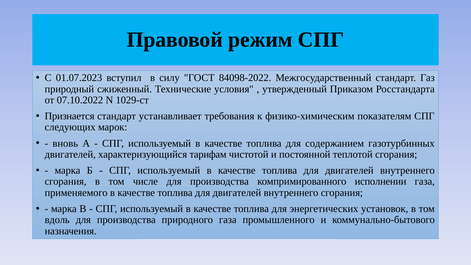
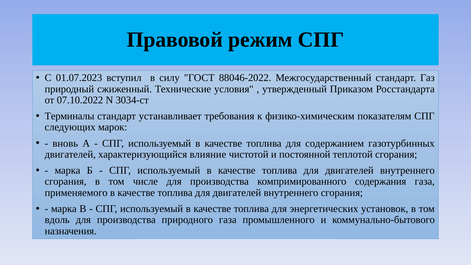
84098-2022: 84098-2022 -> 88046-2022
1029-ст: 1029-ст -> 3034-ст
Признается: Признается -> Терминалы
тарифам: тарифам -> влияние
исполнении: исполнении -> содержания
